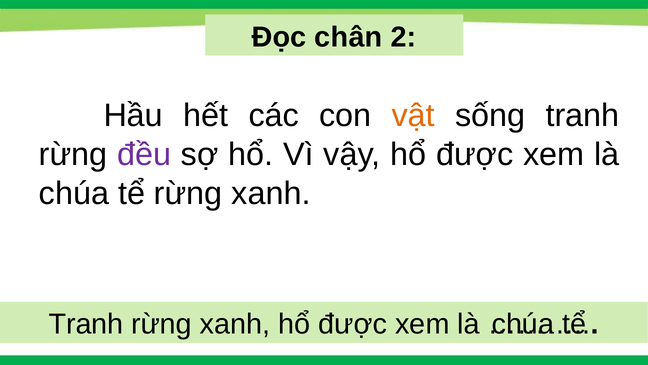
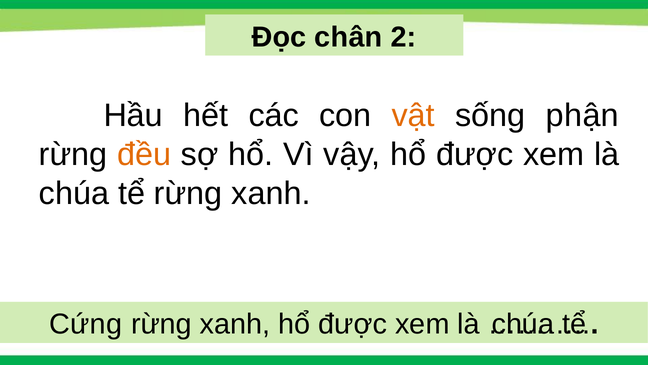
sống tranh: tranh -> phận
đều colour: purple -> orange
Tranh at (86, 324): Tranh -> Cứng
